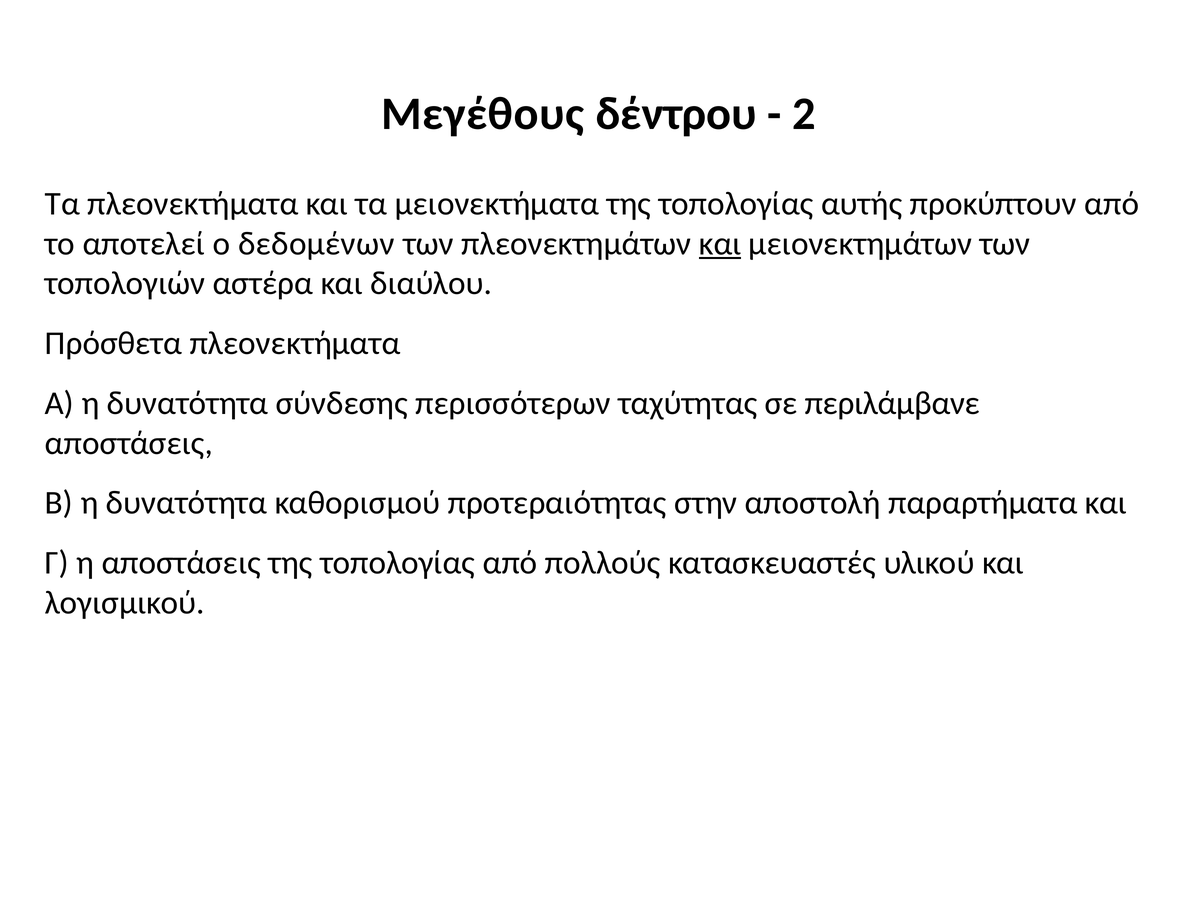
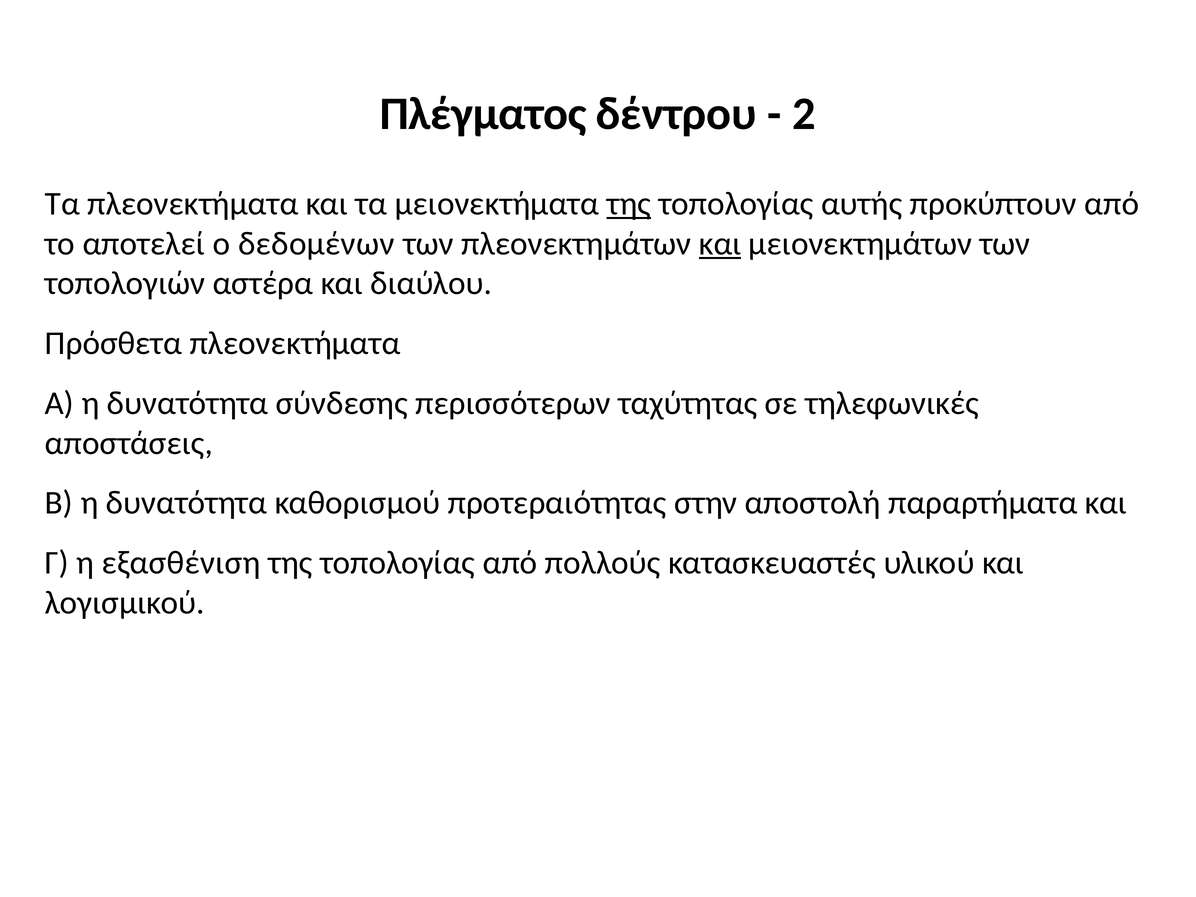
Μεγέθους: Μεγέθους -> Πλέγματος
της at (629, 204) underline: none -> present
περιλάμβανε: περιλάμβανε -> τηλεφωνικές
η αποστάσεις: αποστάσεις -> εξασθένιση
